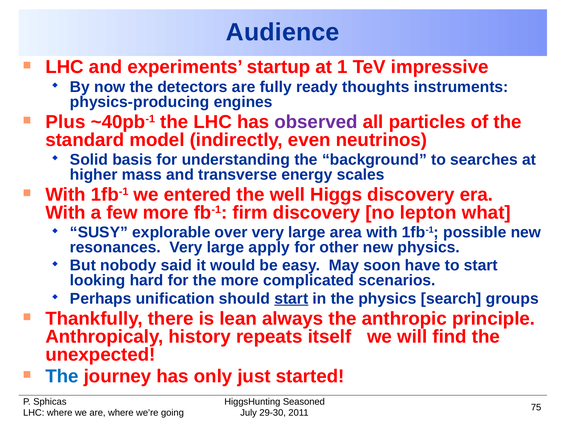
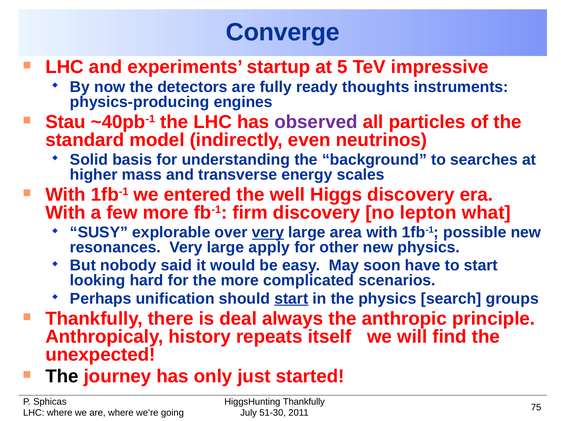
Audience: Audience -> Converge
1: 1 -> 5
Plus: Plus -> Stau
very at (268, 232) underline: none -> present
lean: lean -> deal
The at (62, 376) colour: blue -> black
HiggsHunting Seasoned: Seasoned -> Thankfully
29-30: 29-30 -> 51-30
